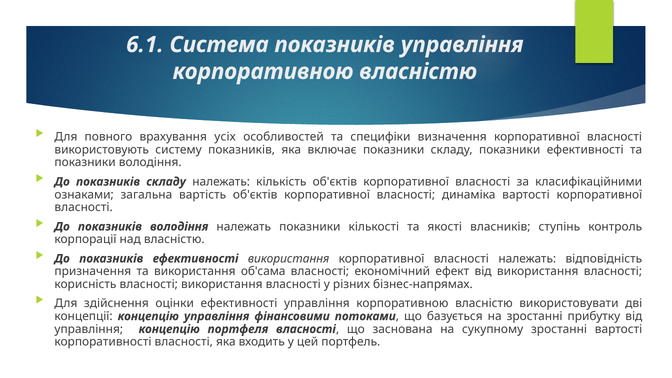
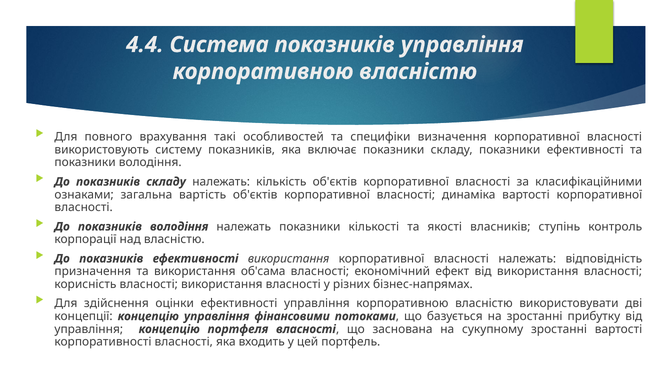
6.1: 6.1 -> 4.4
усіх: усіх -> такі
